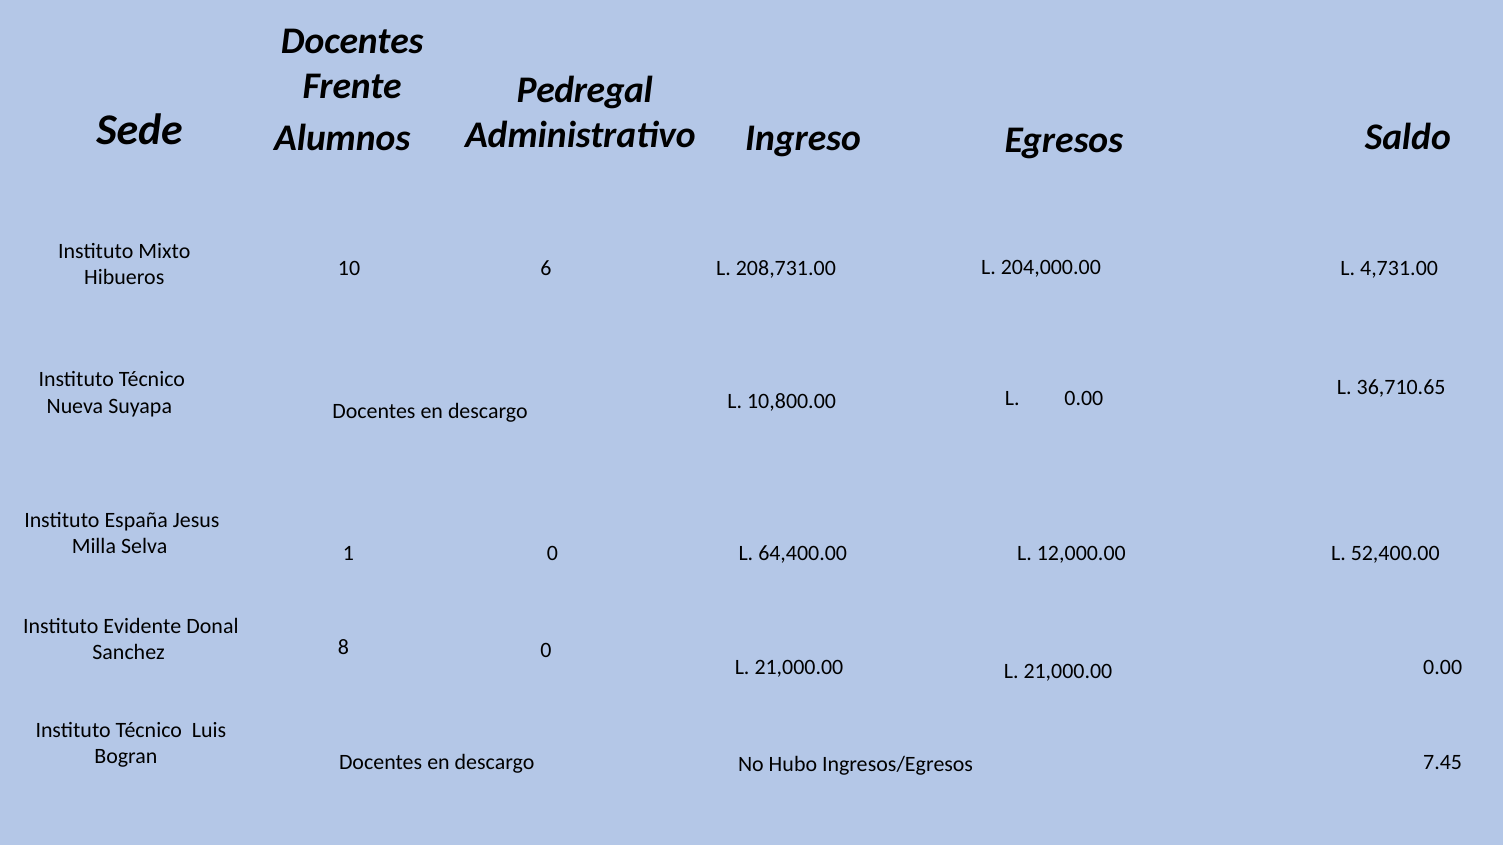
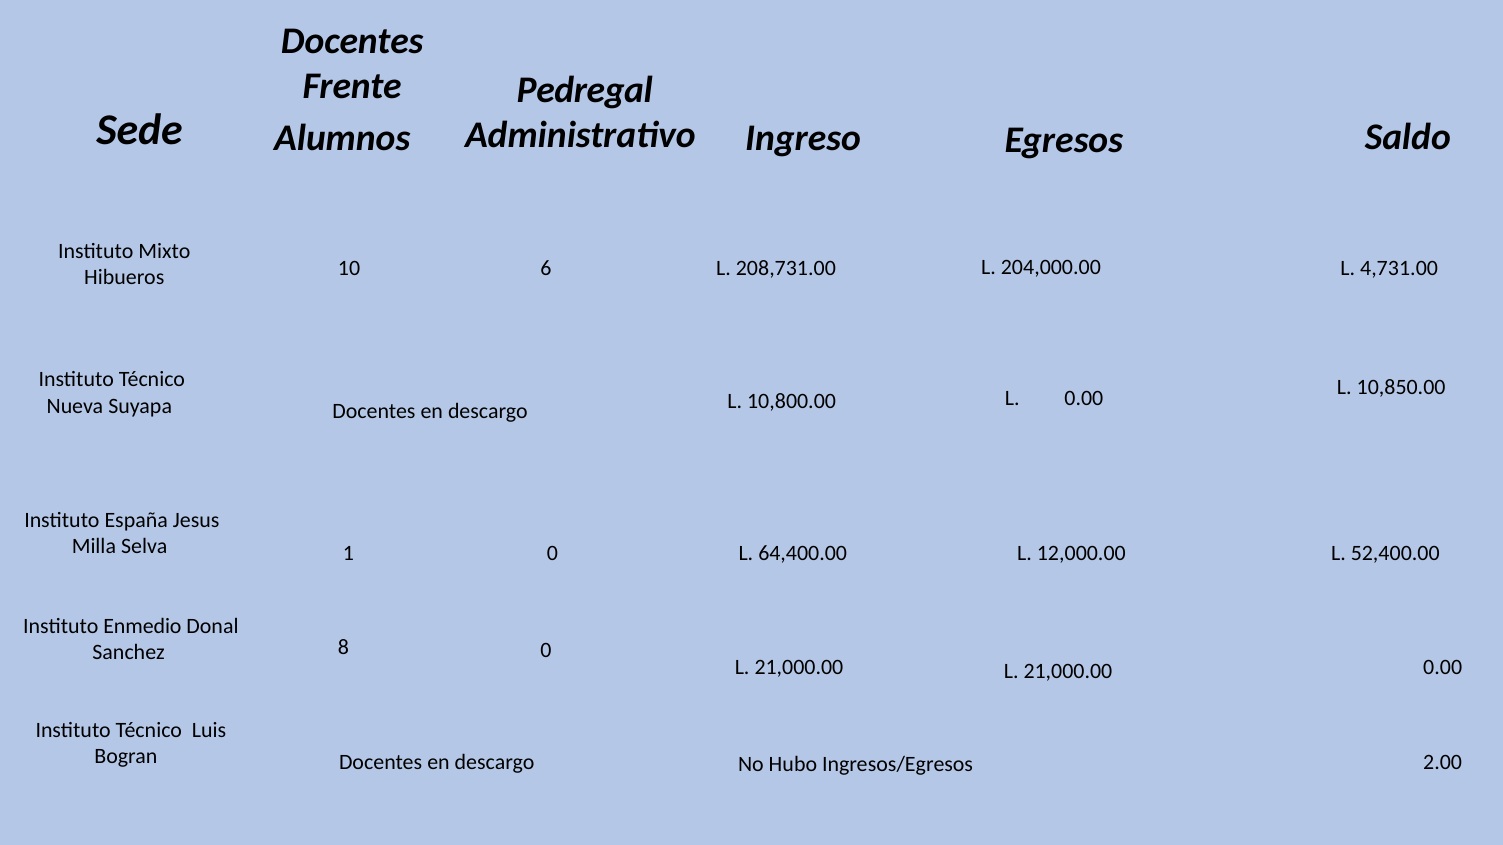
36,710.65: 36,710.65 -> 10,850.00
Evidente: Evidente -> Enmedio
7.45: 7.45 -> 2.00
